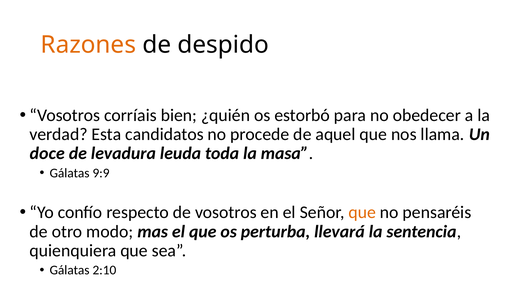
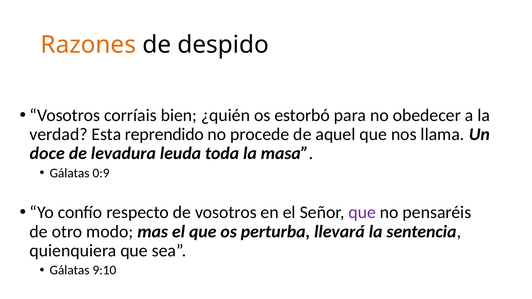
candidatos: candidatos -> reprendido
9:9: 9:9 -> 0:9
que at (362, 213) colour: orange -> purple
2:10: 2:10 -> 9:10
